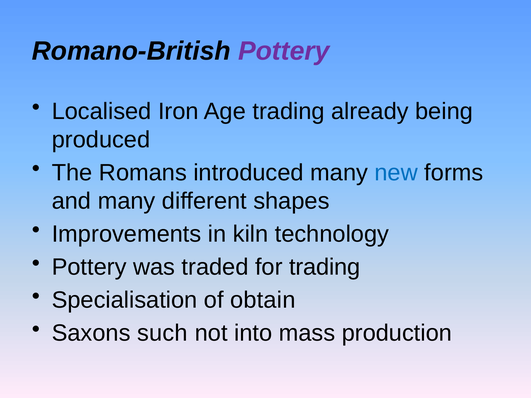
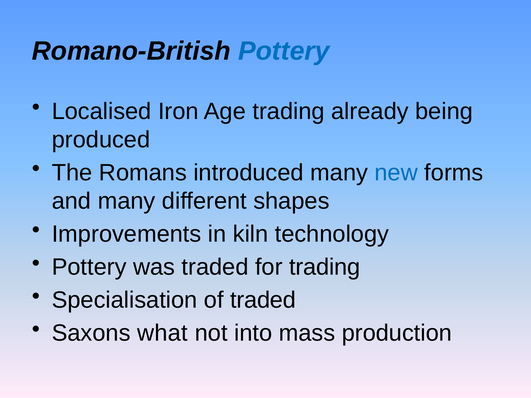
Pottery at (284, 51) colour: purple -> blue
of obtain: obtain -> traded
such: such -> what
